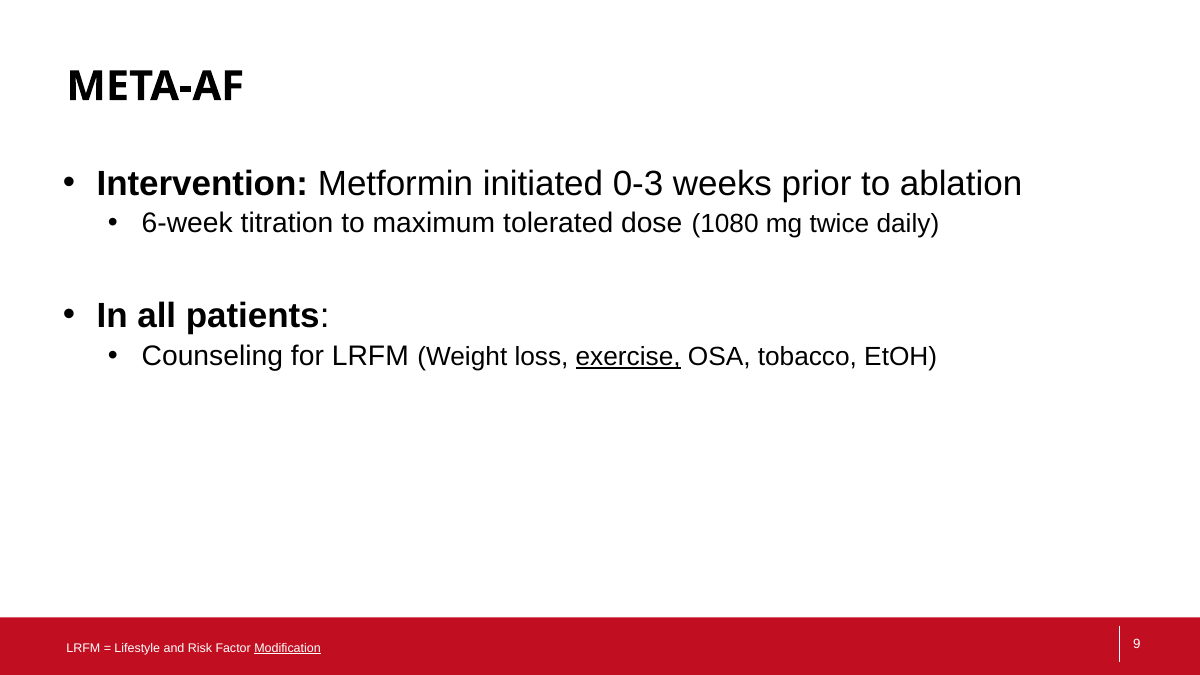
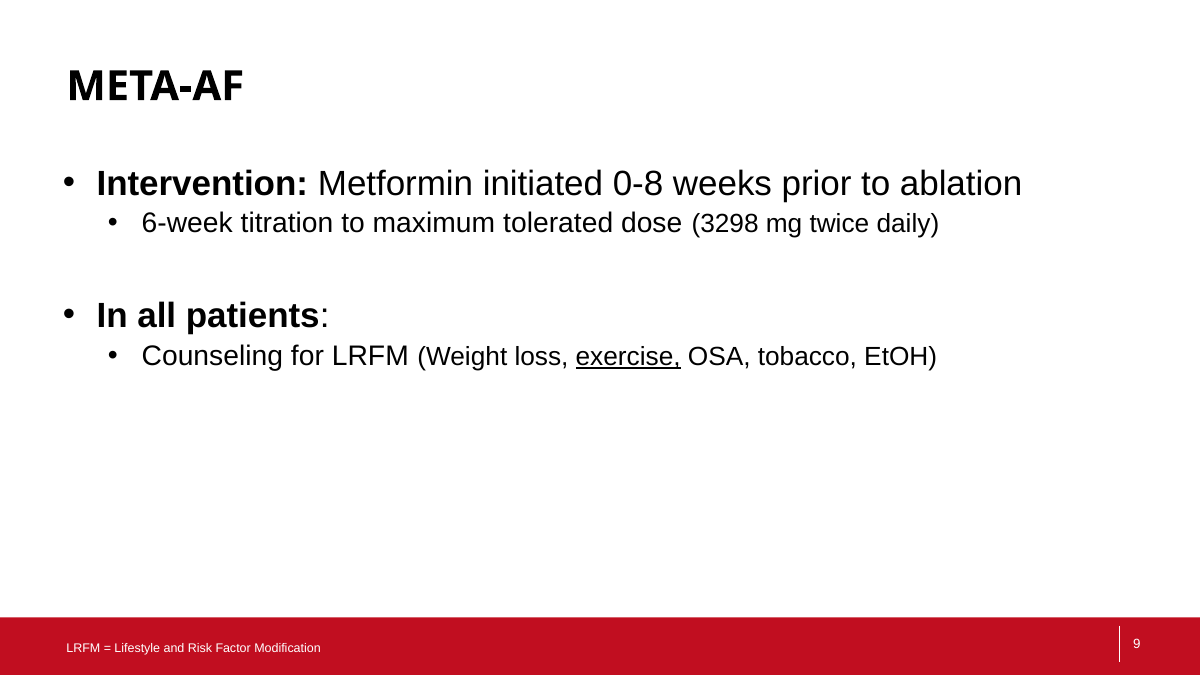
0-3: 0-3 -> 0-8
1080: 1080 -> 3298
Modification underline: present -> none
